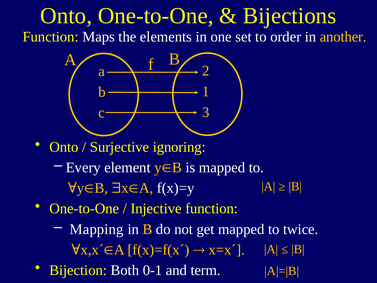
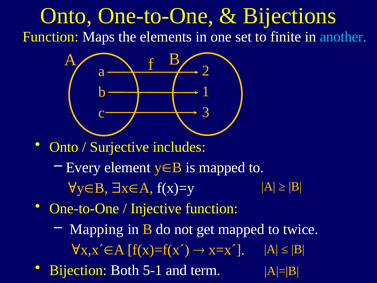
order: order -> finite
another colour: yellow -> light blue
ignoring: ignoring -> includes
0-1: 0-1 -> 5-1
